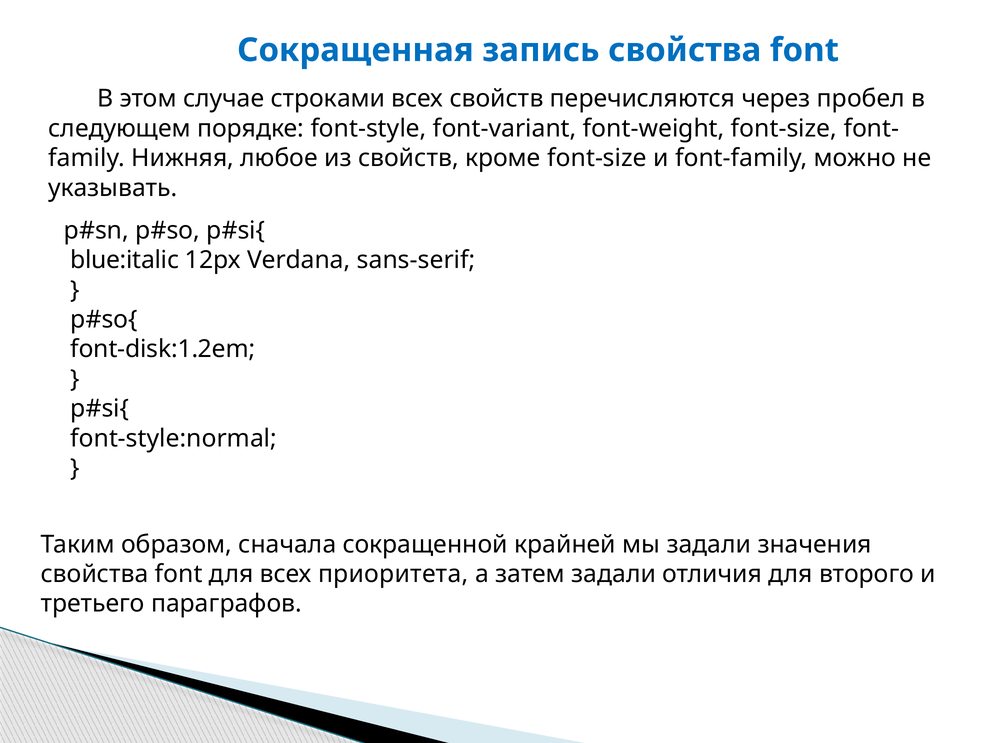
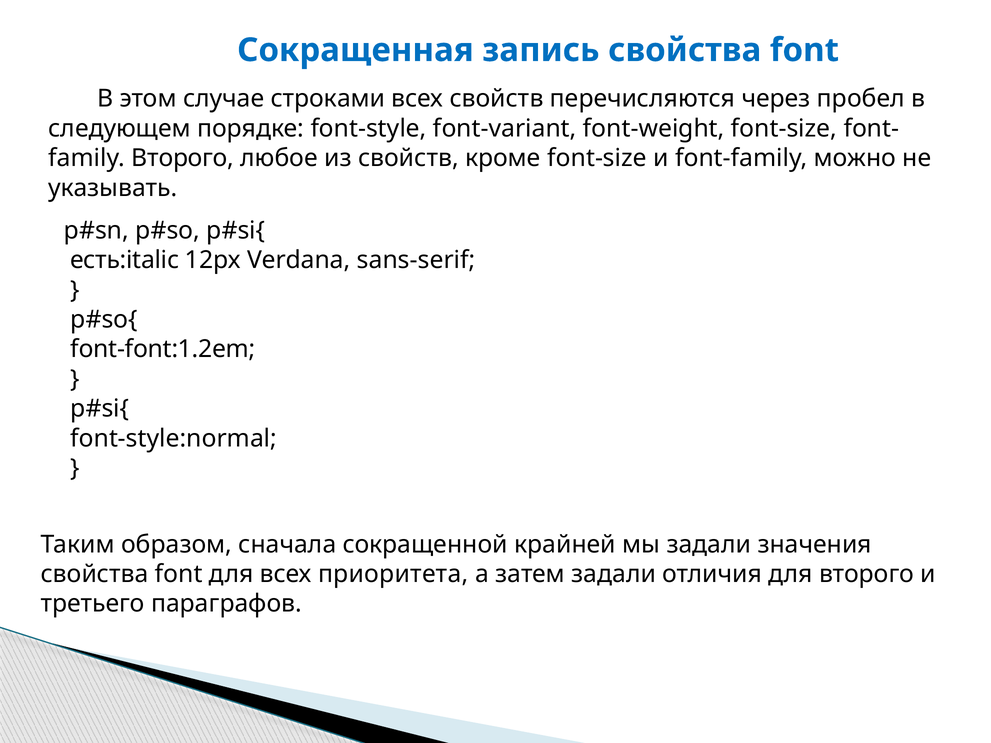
Нижняя at (183, 158): Нижняя -> Второго
blue:italic: blue:italic -> есть:italic
font-disk:1.2em: font-disk:1.2em -> font-font:1.2em
